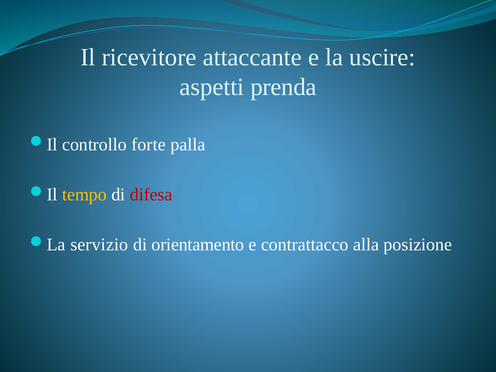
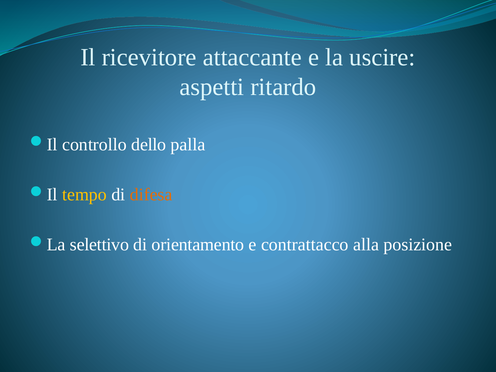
prenda: prenda -> ritardo
forte: forte -> dello
difesa colour: red -> orange
servizio: servizio -> selettivo
